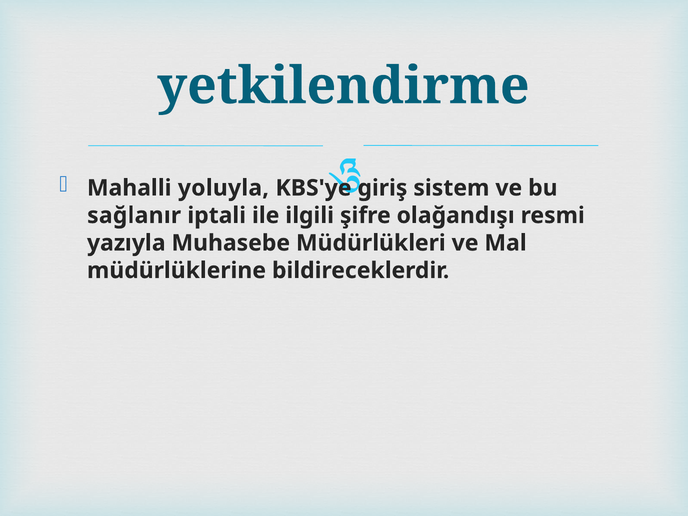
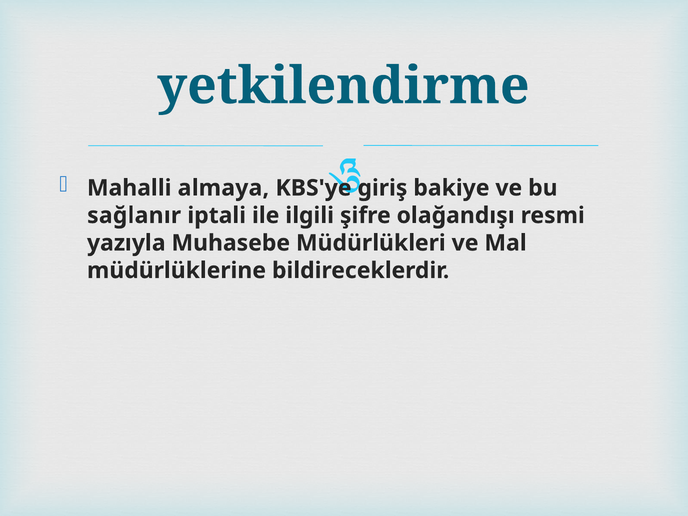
yoluyla: yoluyla -> almaya
sistem: sistem -> bakiye
